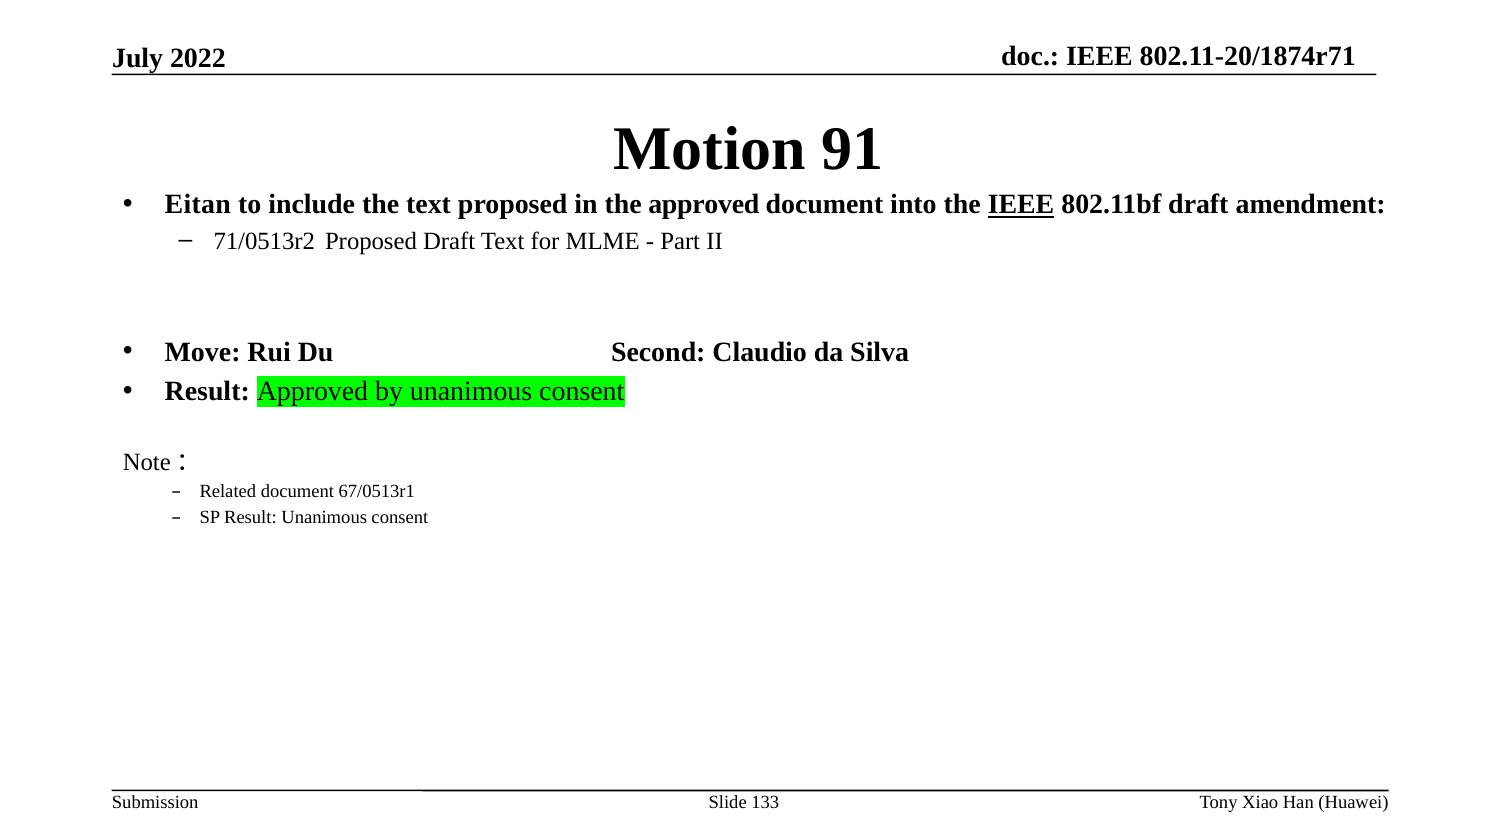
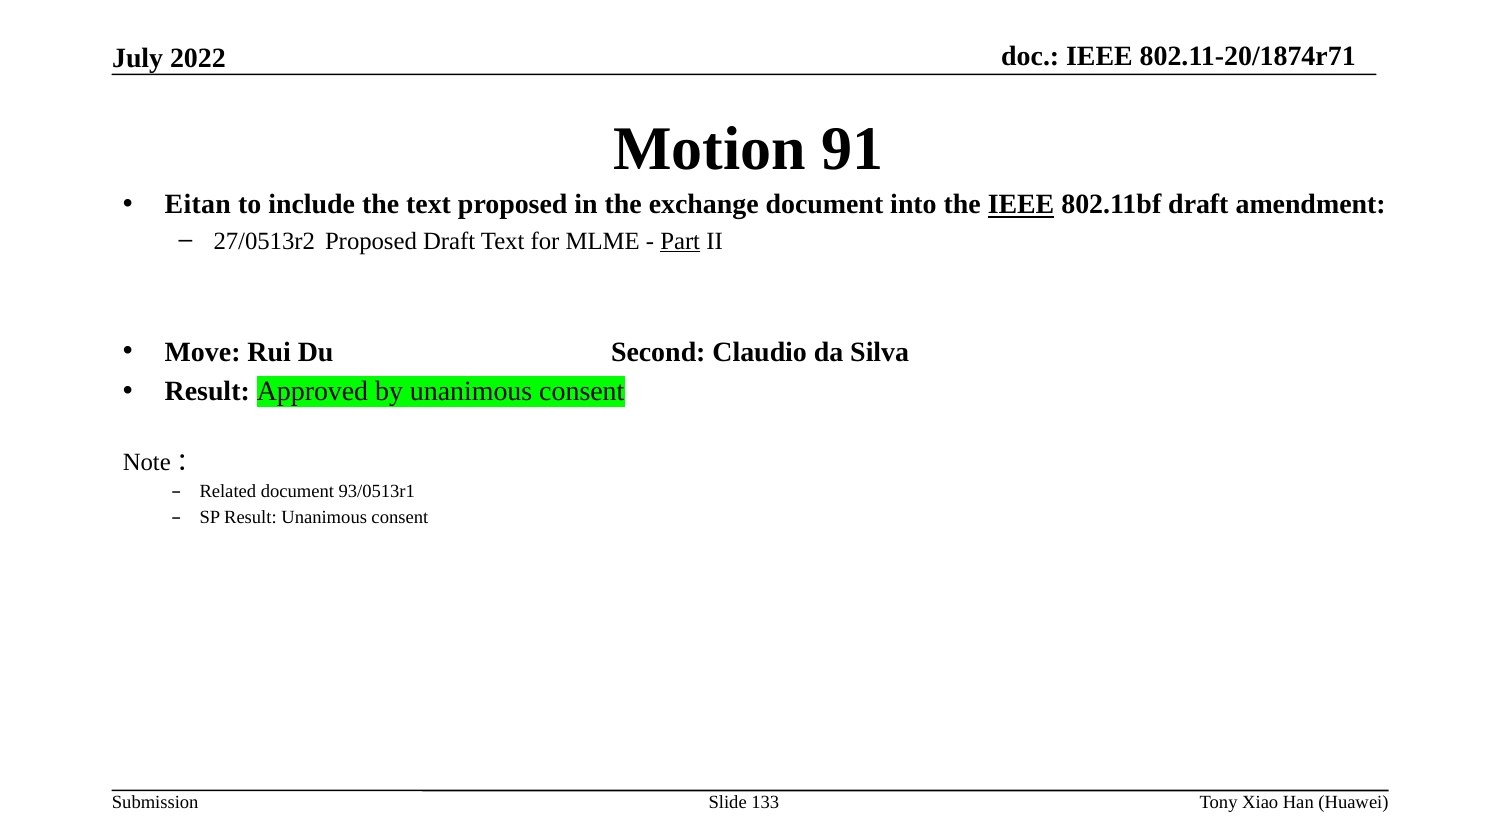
the approved: approved -> exchange
71/0513r2: 71/0513r2 -> 27/0513r2
Part underline: none -> present
67/0513r1: 67/0513r1 -> 93/0513r1
